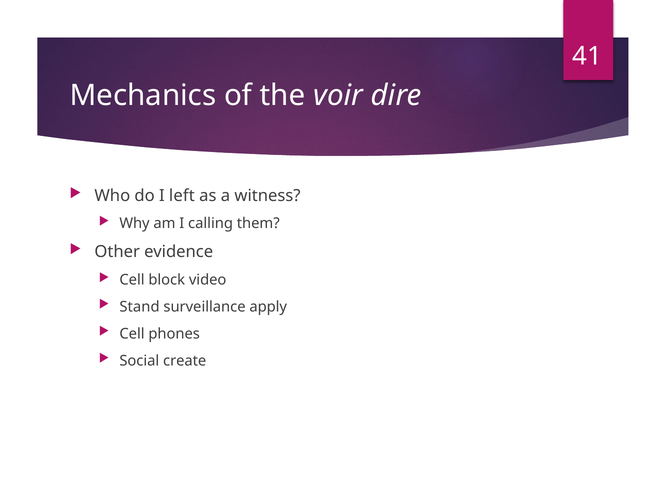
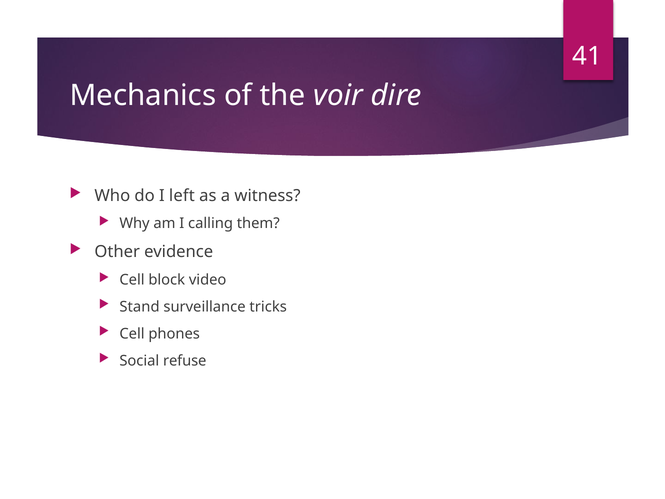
apply: apply -> tricks
create: create -> refuse
